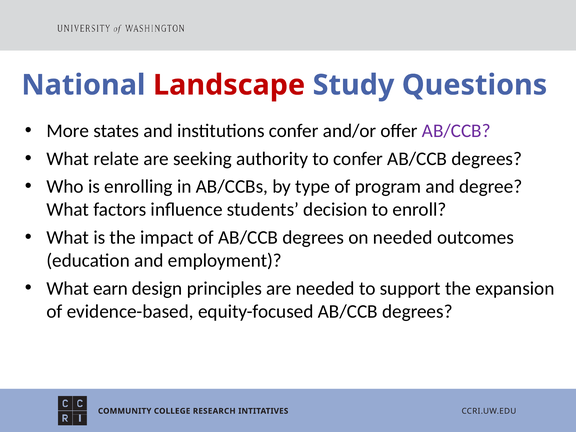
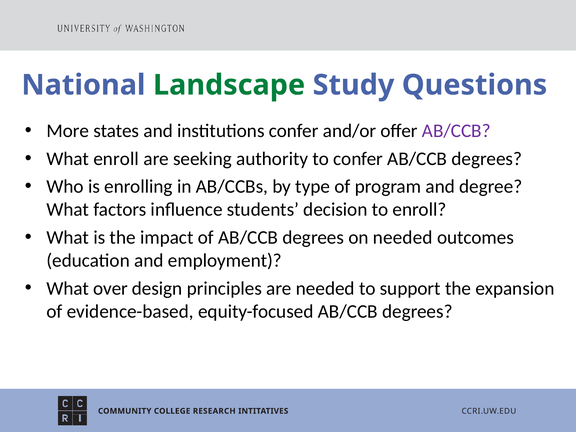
Landscape colour: red -> green
What relate: relate -> enroll
earn: earn -> over
